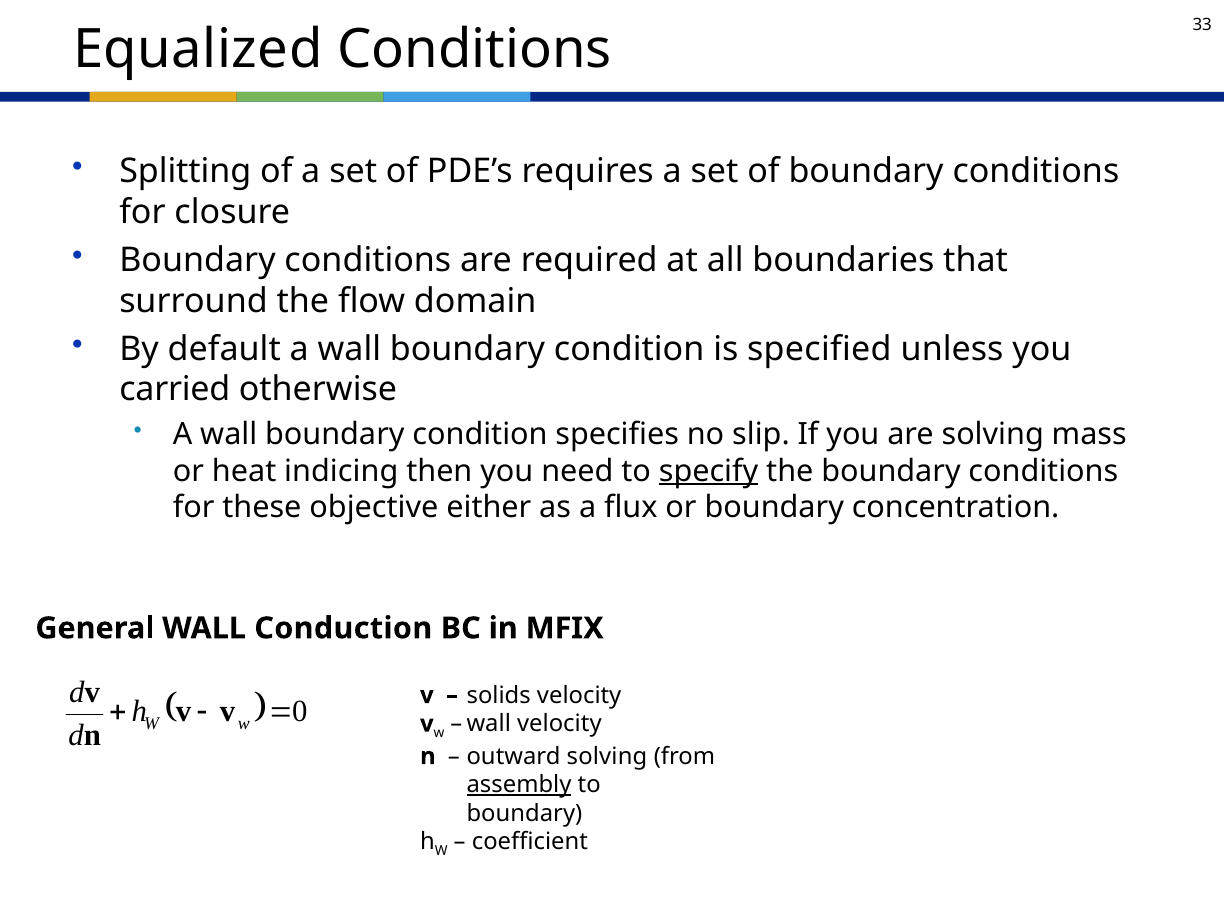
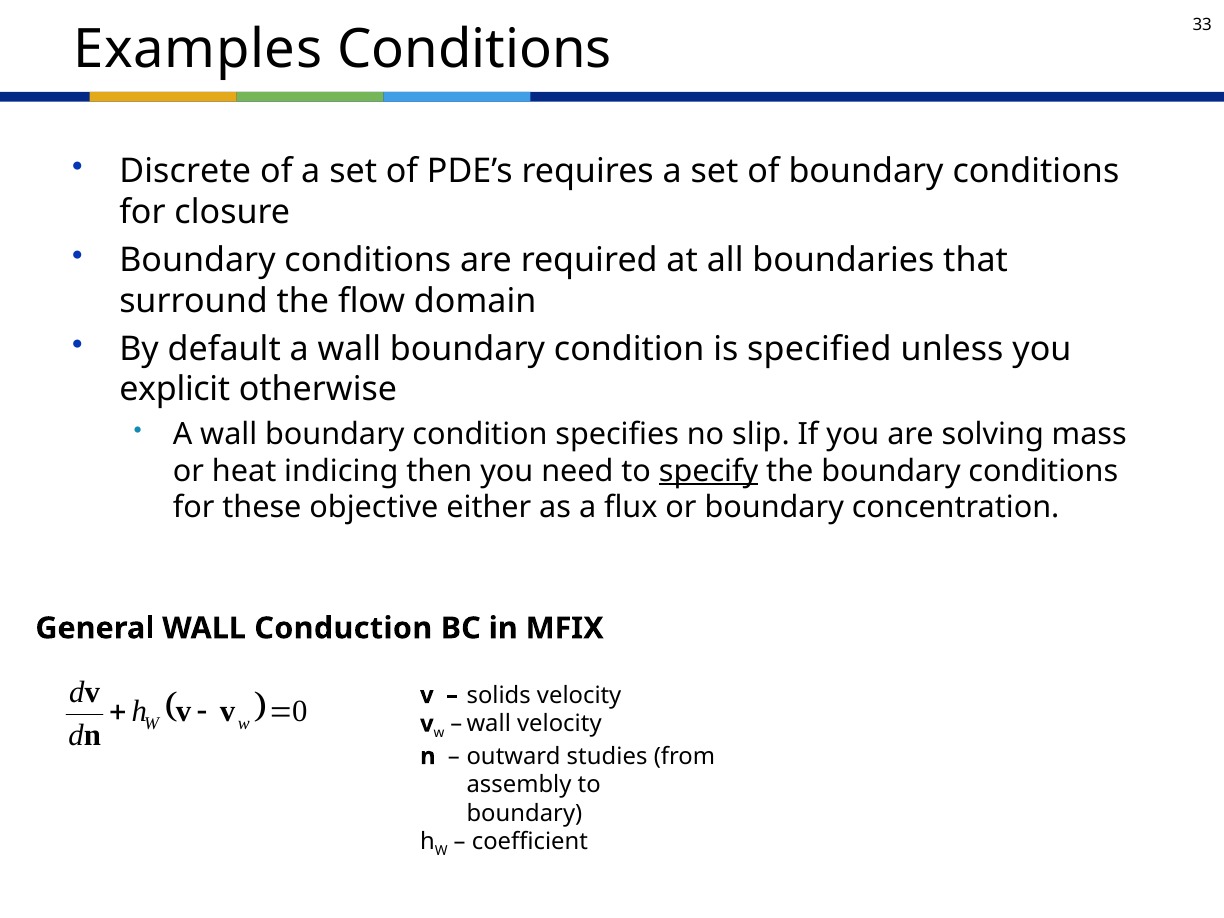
Equalized: Equalized -> Examples
Splitting: Splitting -> Discrete
carried: carried -> explicit
outward solving: solving -> studies
assembly underline: present -> none
